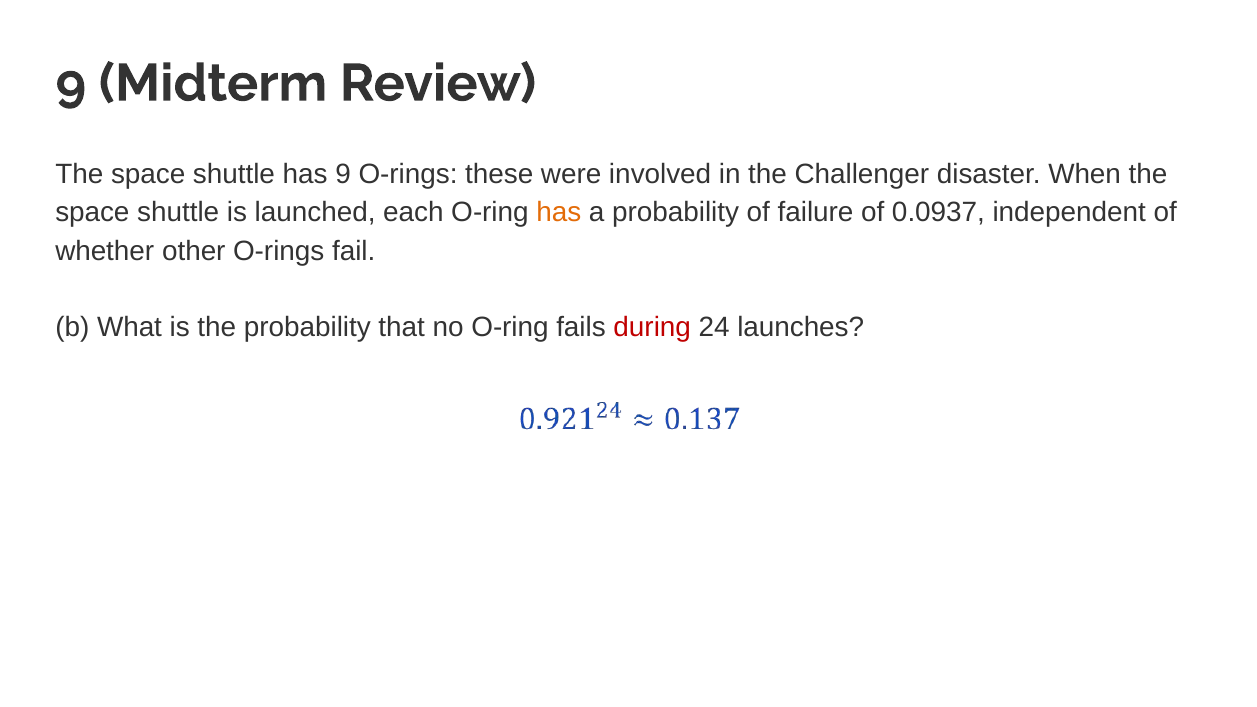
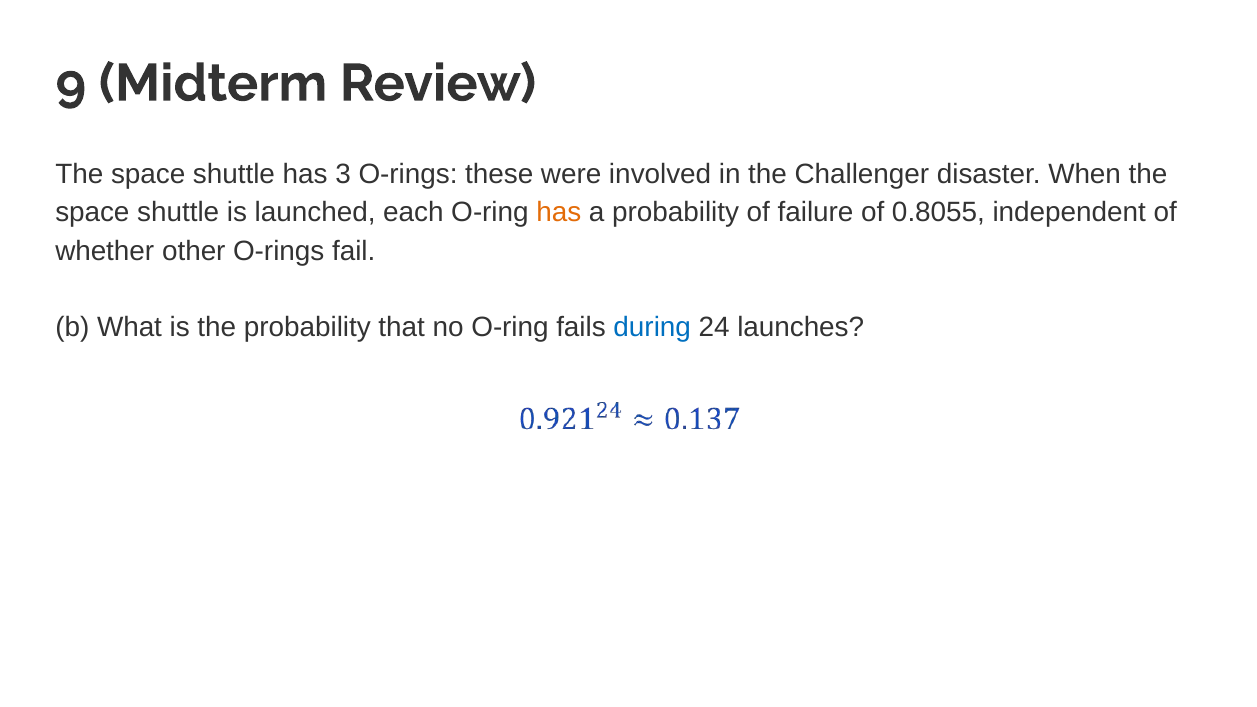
has 9: 9 -> 3
0.0937: 0.0937 -> 0.8055
during colour: red -> blue
